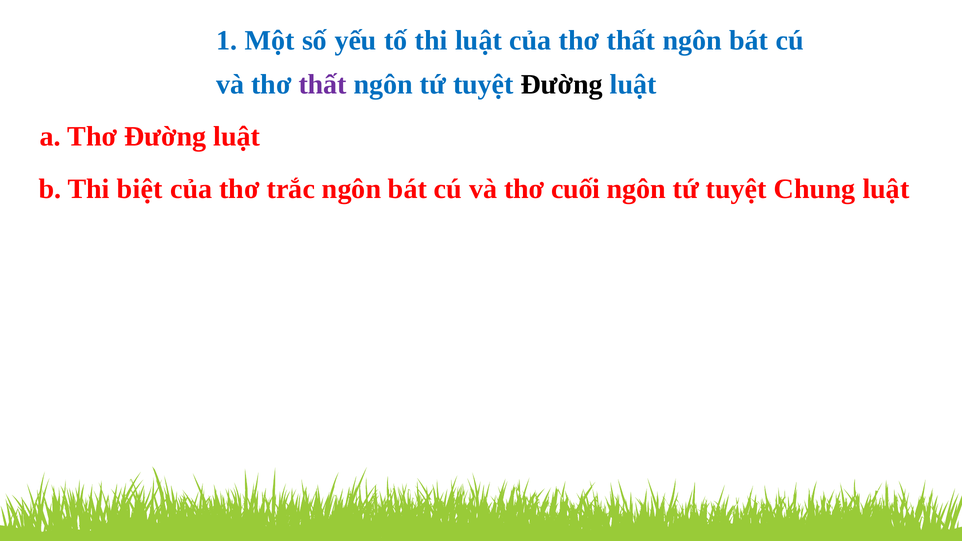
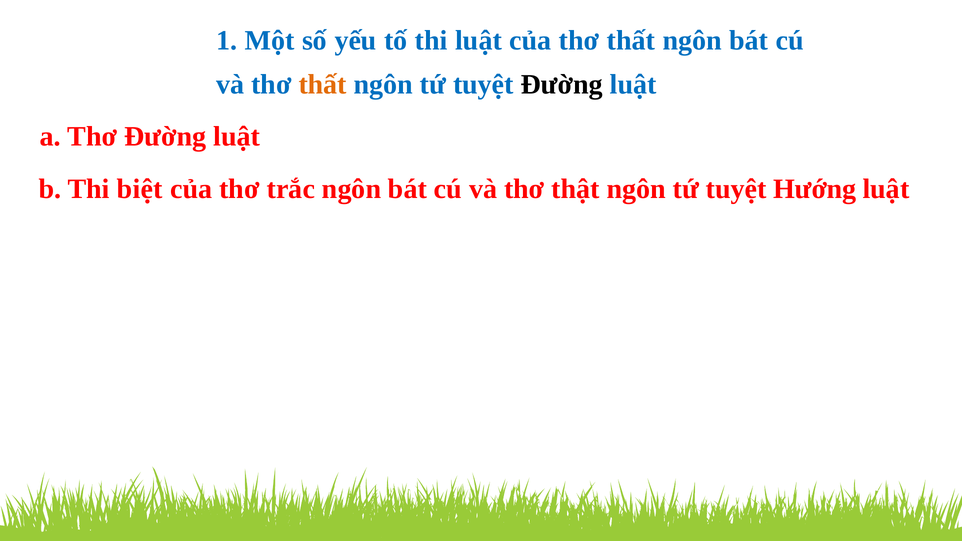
thất at (323, 84) colour: purple -> orange
cuối: cuối -> thật
Chung: Chung -> Hướng
